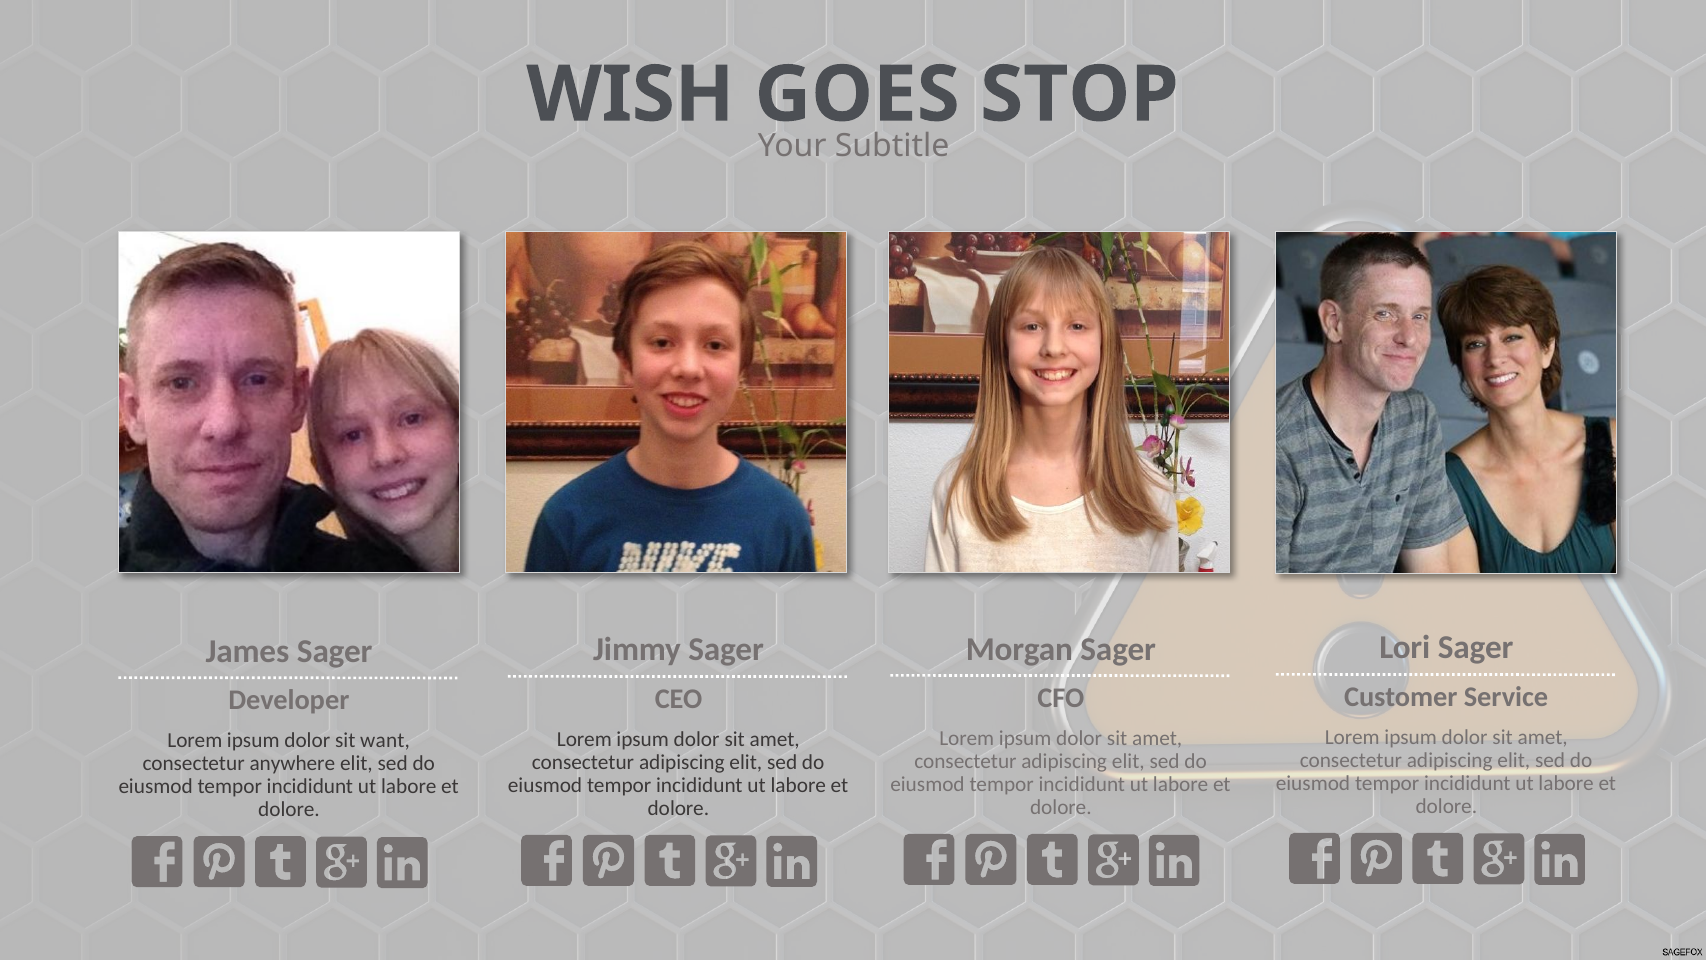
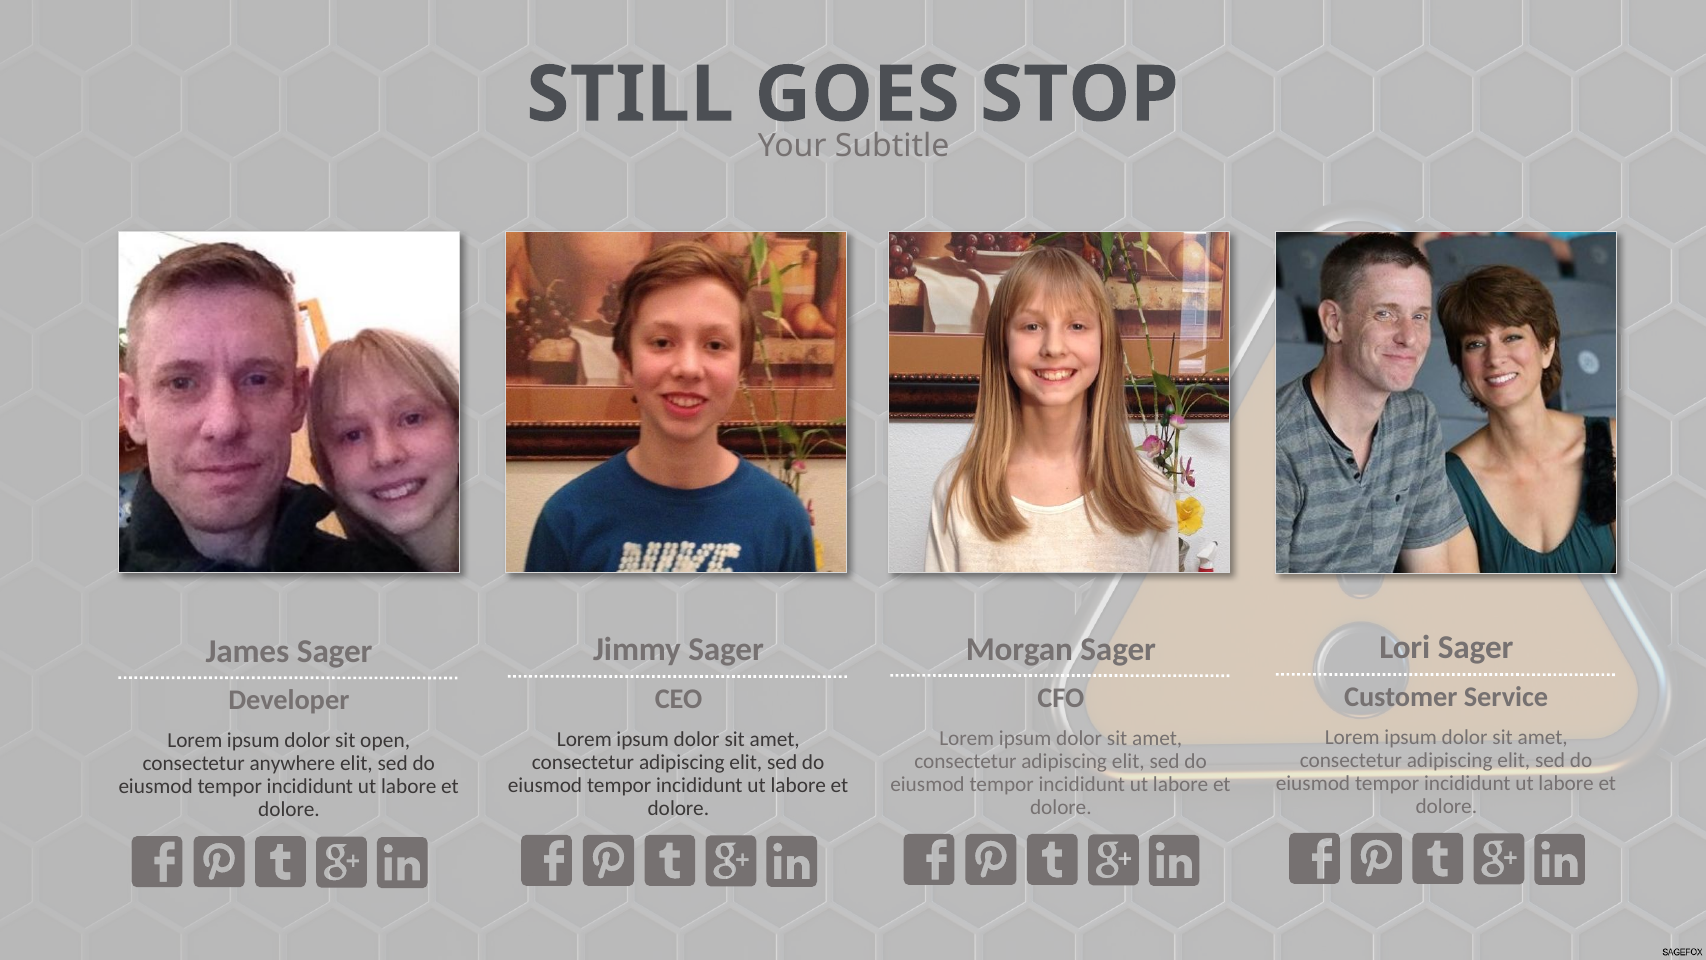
WISH: WISH -> STILL
want: want -> open
